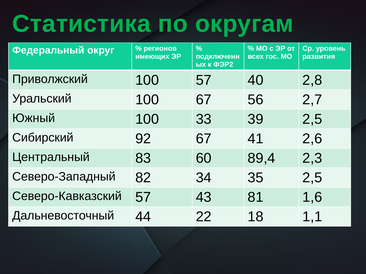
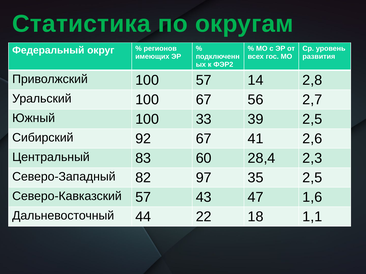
40: 40 -> 14
89,4: 89,4 -> 28,4
34: 34 -> 97
81: 81 -> 47
